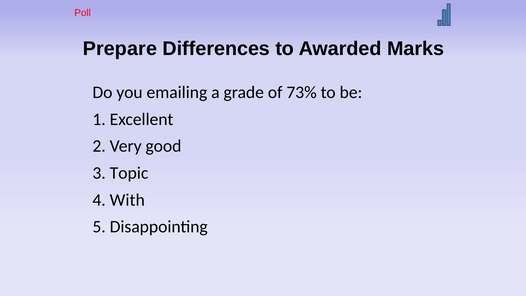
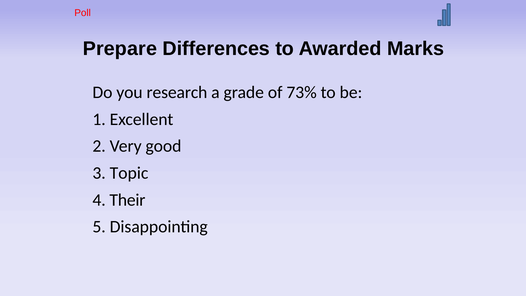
emailing: emailing -> research
With: With -> Their
